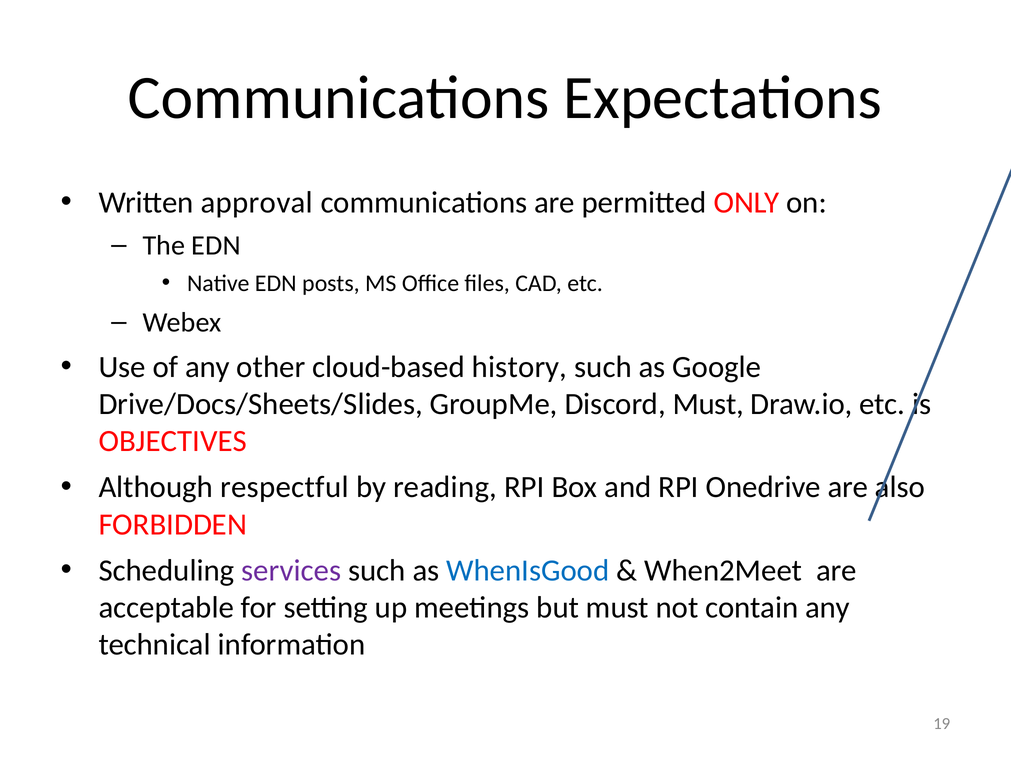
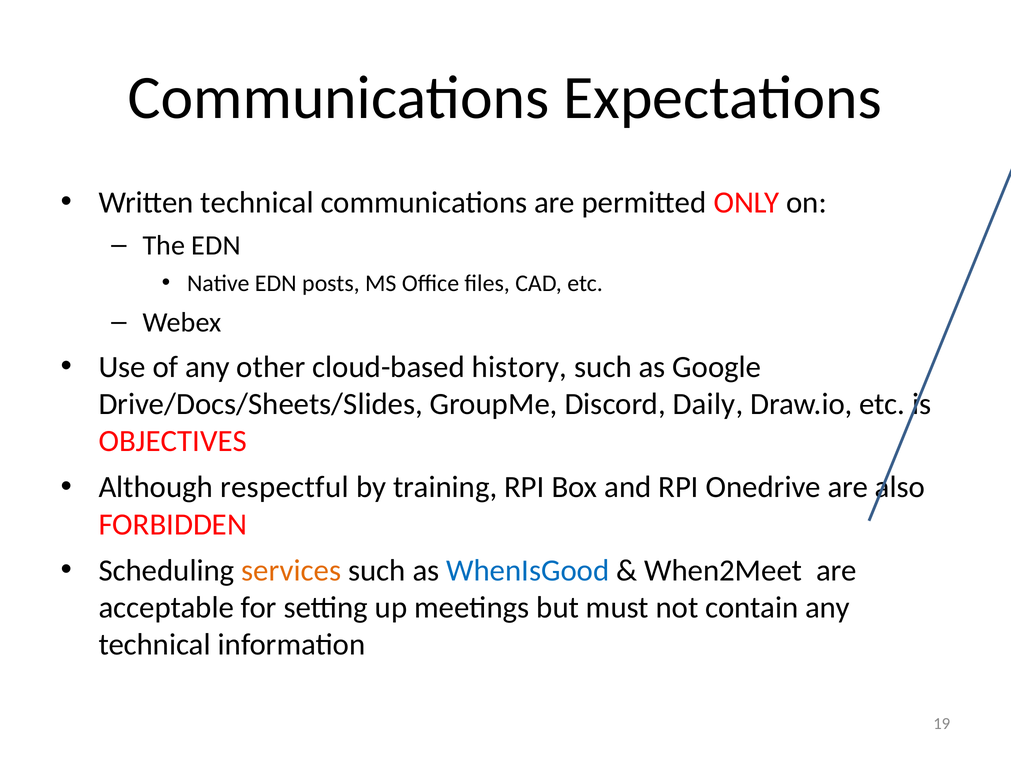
Written approval: approval -> technical
Discord Must: Must -> Daily
reading: reading -> training
services colour: purple -> orange
